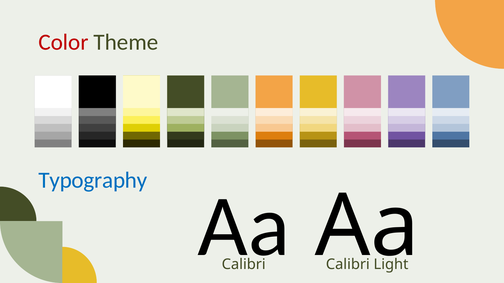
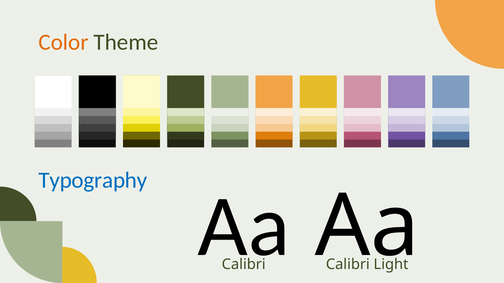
Color colour: red -> orange
